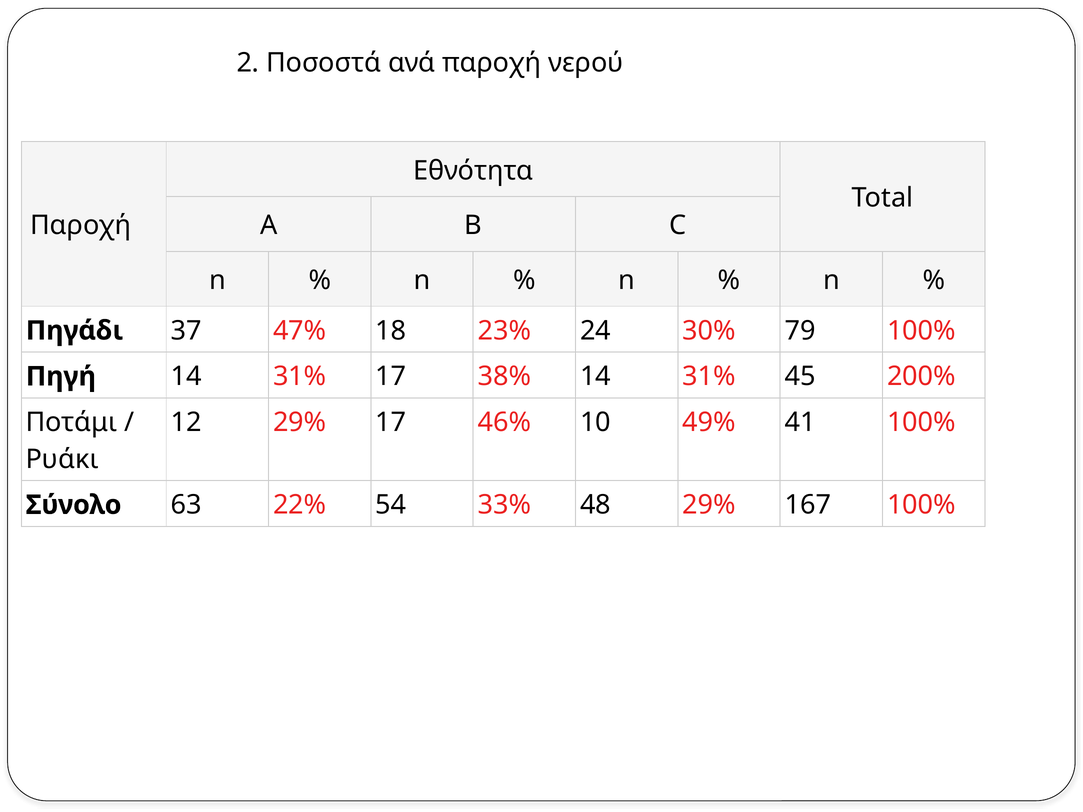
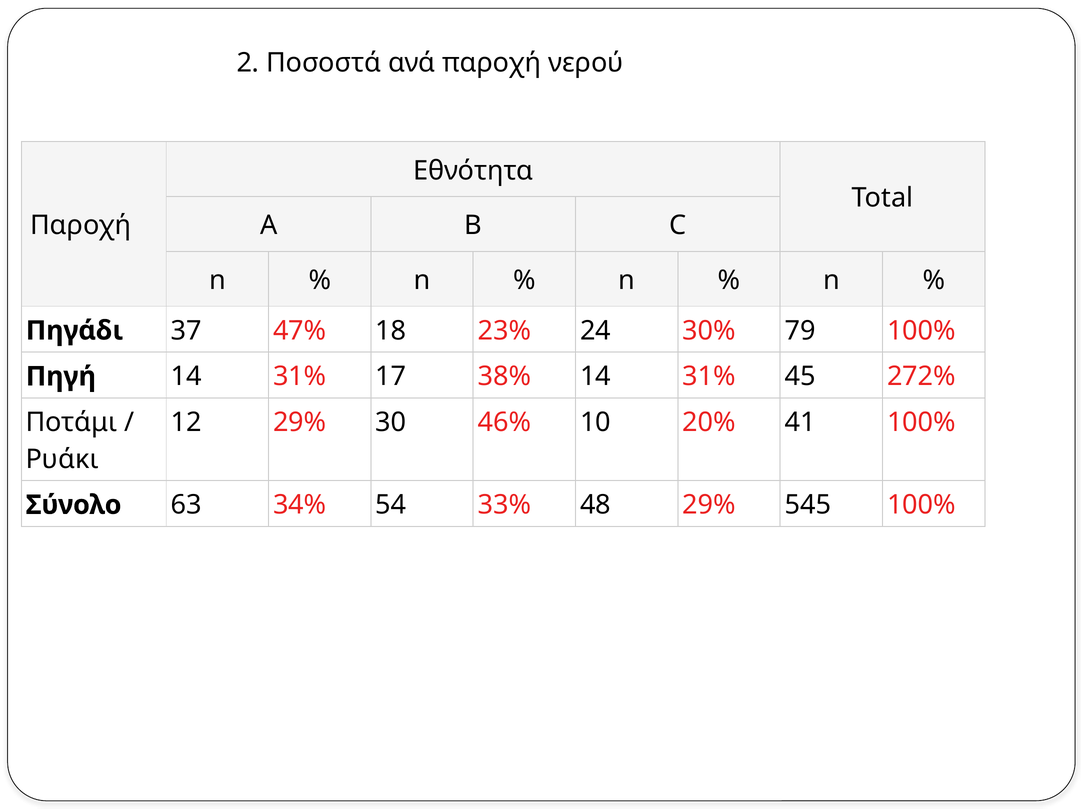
200%: 200% -> 272%
29% 17: 17 -> 30
49%: 49% -> 20%
22%: 22% -> 34%
167: 167 -> 545
